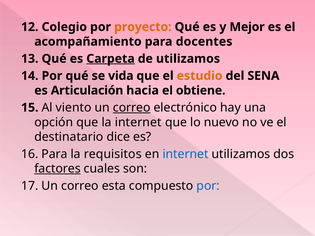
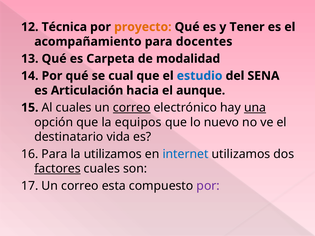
Colegio: Colegio -> Técnica
Mejor: Mejor -> Tener
Carpeta underline: present -> none
de utilizamos: utilizamos -> modalidad
vida: vida -> cual
estudio colour: orange -> blue
obtiene: obtiene -> aunque
Al viento: viento -> cuales
una underline: none -> present
la internet: internet -> equipos
dice: dice -> vida
la requisitos: requisitos -> utilizamos
por at (208, 186) colour: blue -> purple
